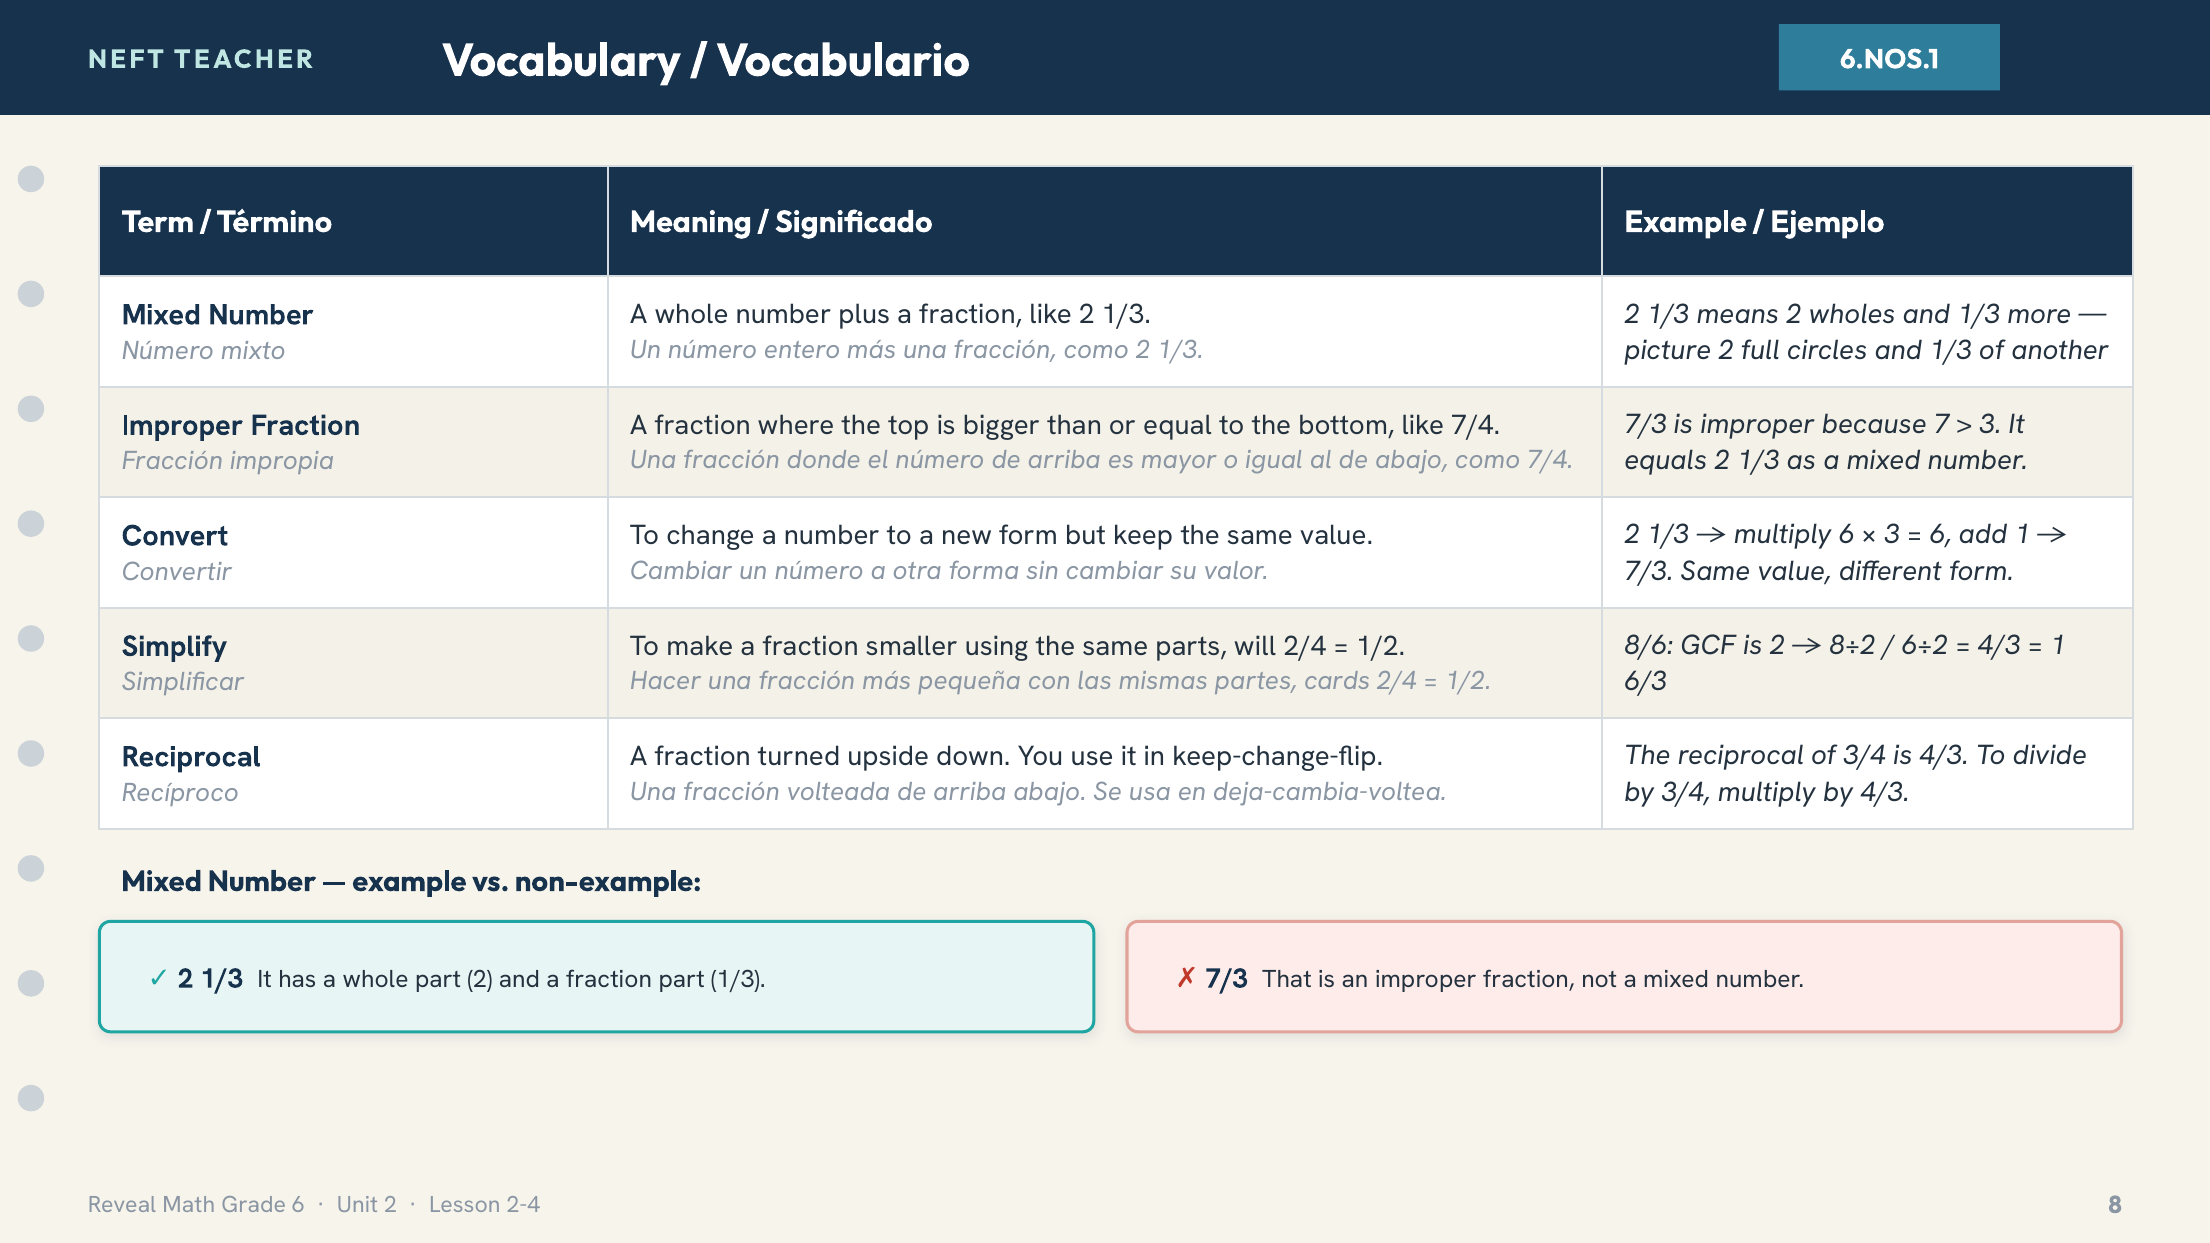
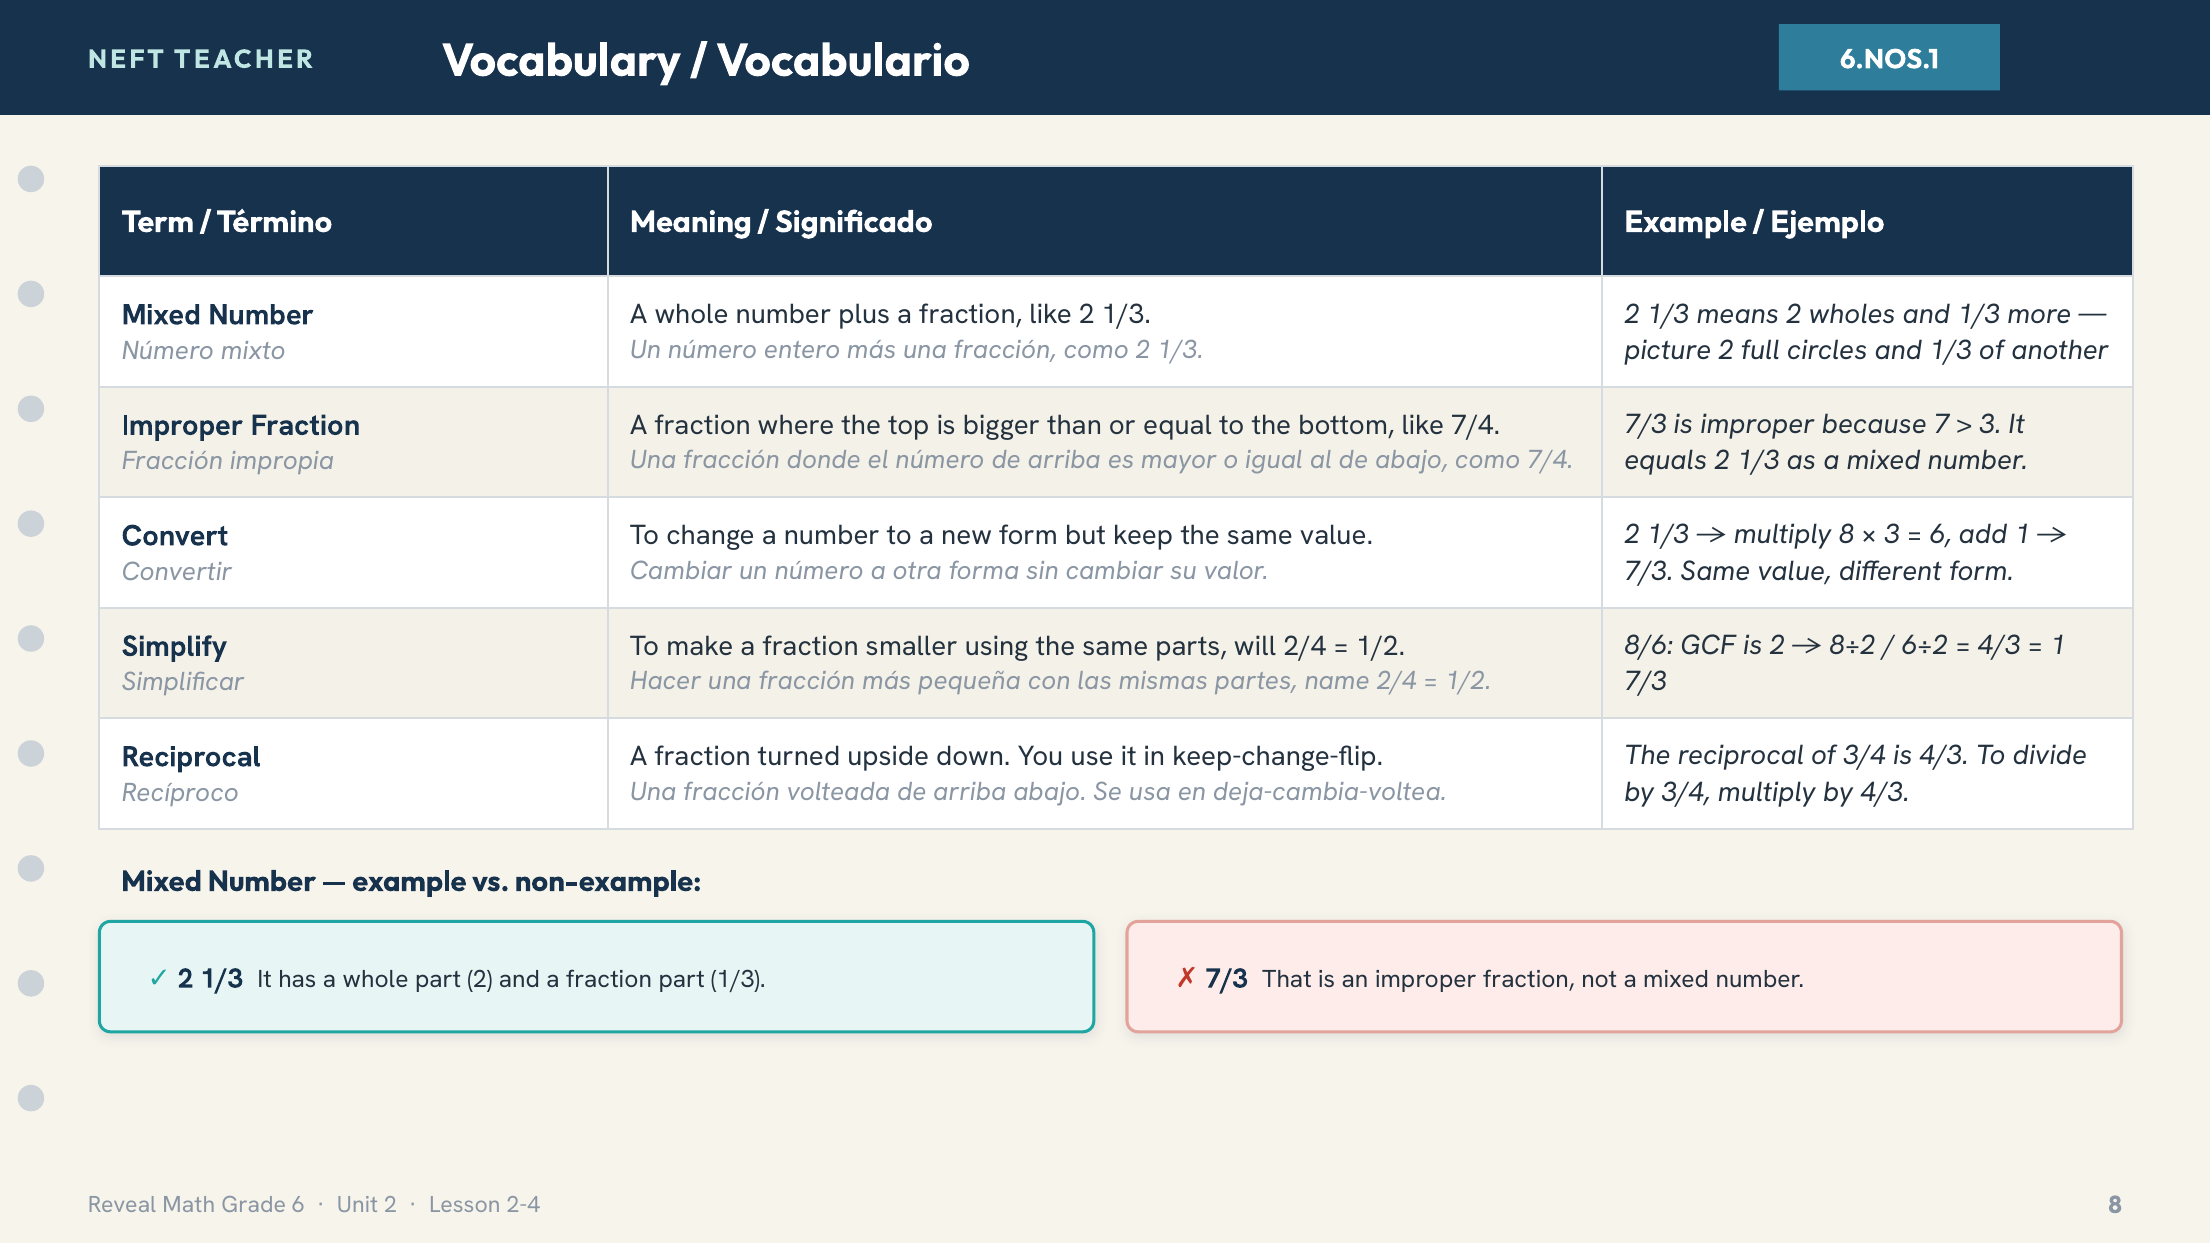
multiply 6: 6 -> 8
6/3 at (1646, 682): 6/3 -> 7/3
cards: cards -> name
